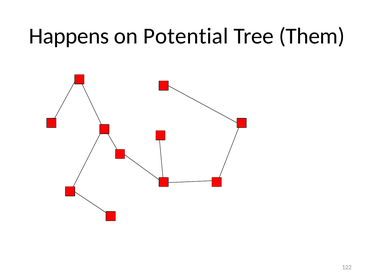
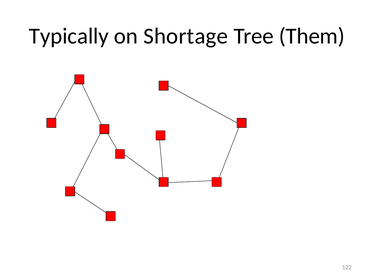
Happens: Happens -> Typically
Potential: Potential -> Shortage
